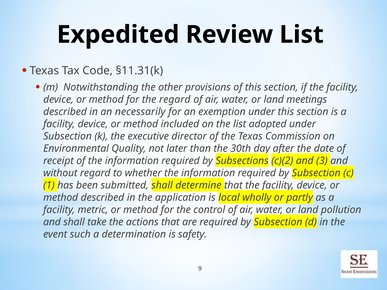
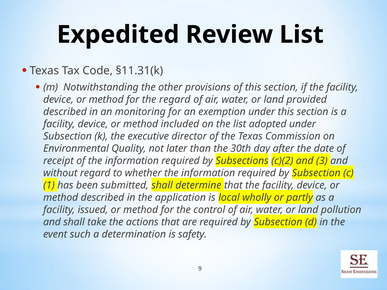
meetings: meetings -> provided
necessarily: necessarily -> monitoring
metric: metric -> issued
